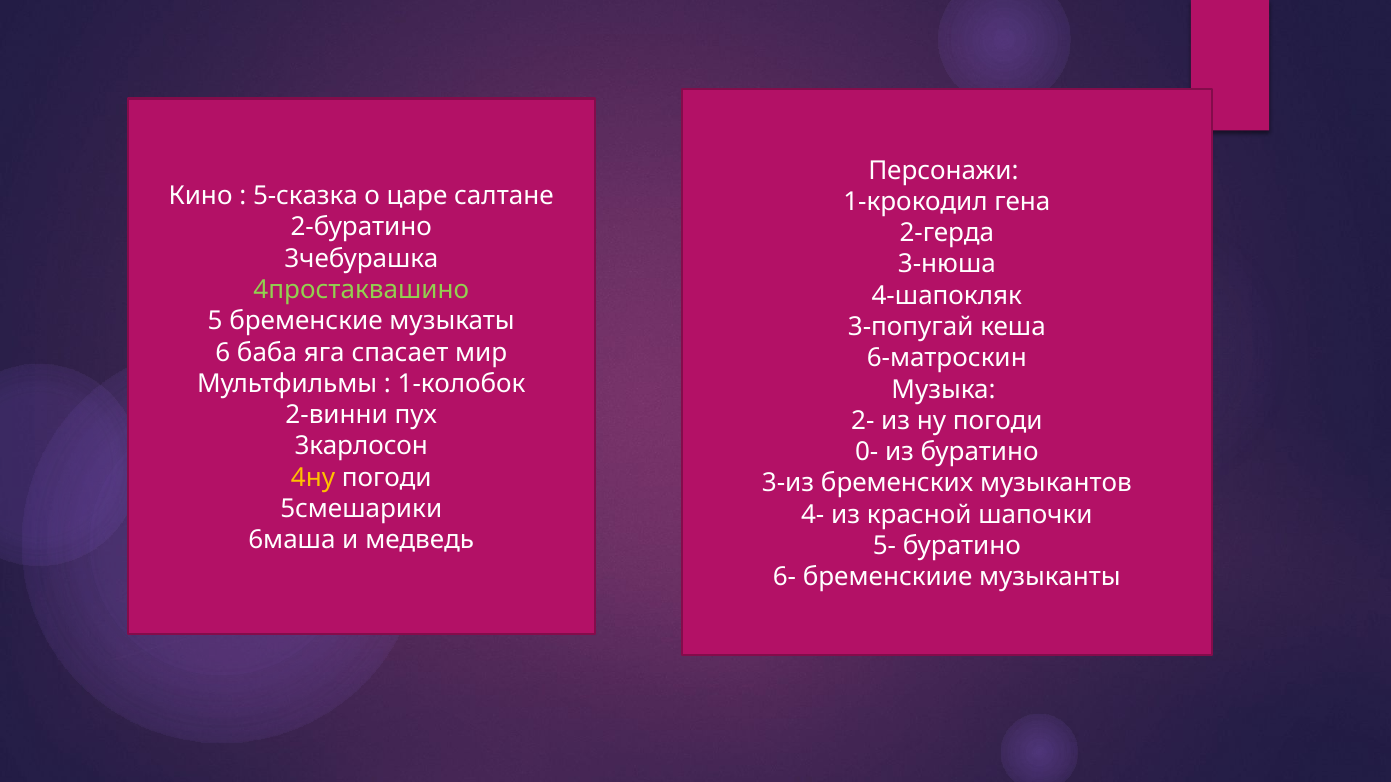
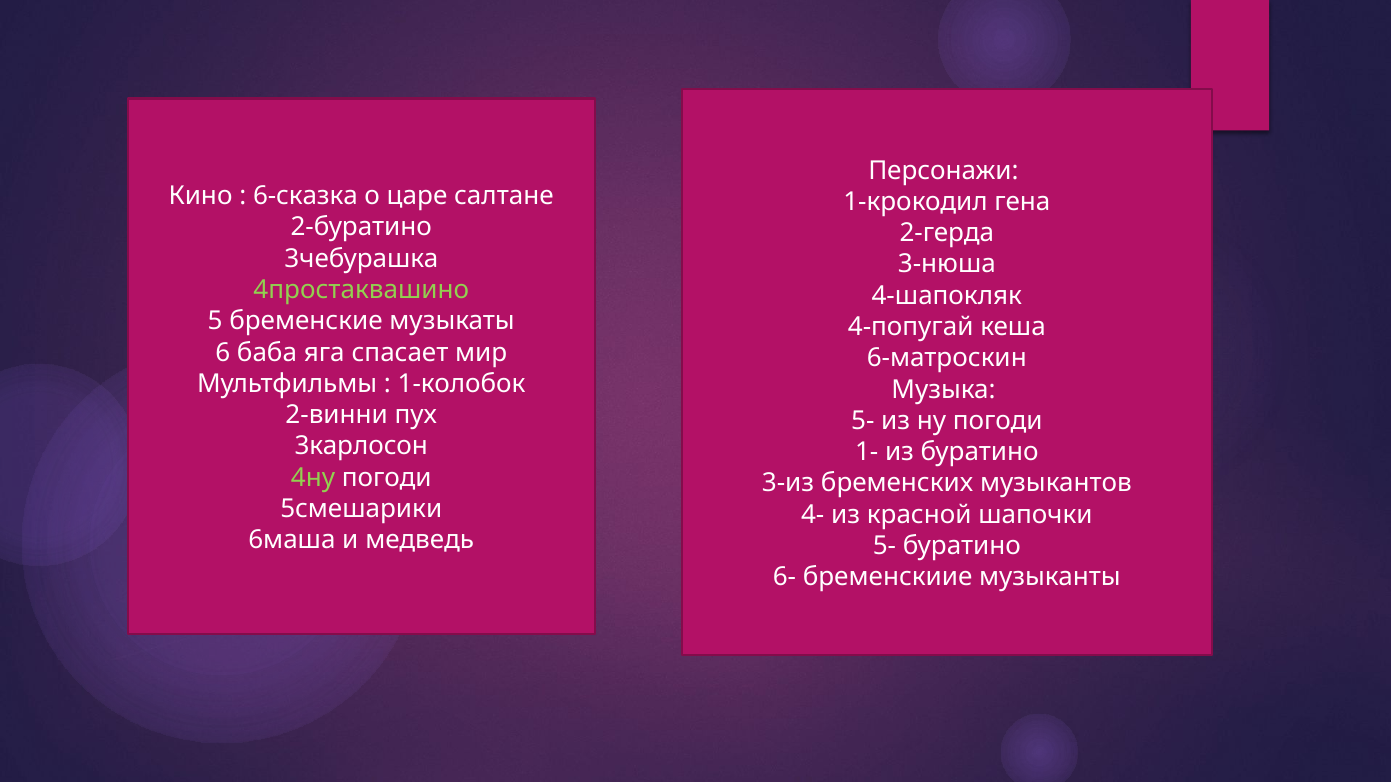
5-сказка: 5-сказка -> 6-сказка
3-попугай: 3-попугай -> 4-попугай
2- at (863, 421): 2- -> 5-
0-: 0- -> 1-
4ну colour: yellow -> light green
